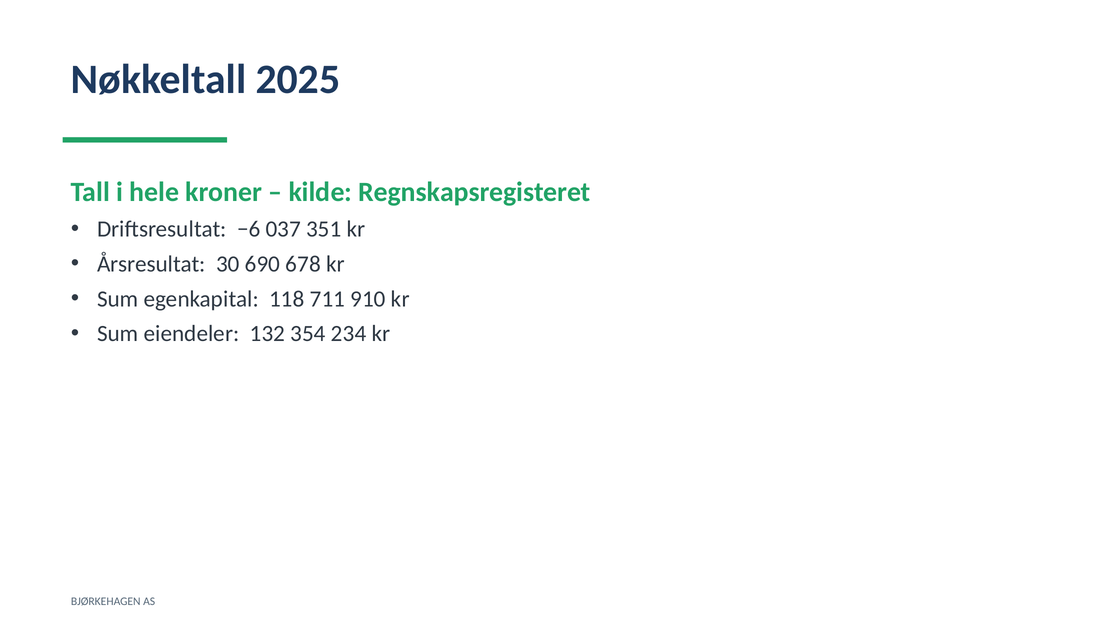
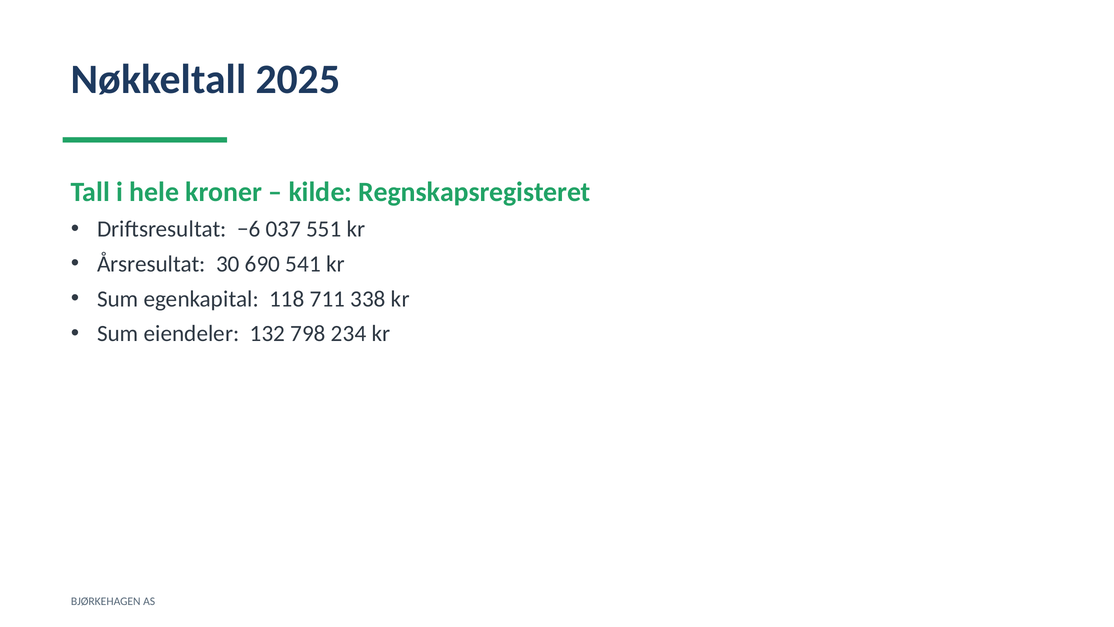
351: 351 -> 551
678: 678 -> 541
910: 910 -> 338
354: 354 -> 798
